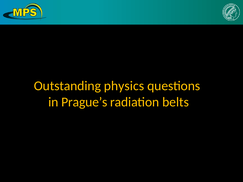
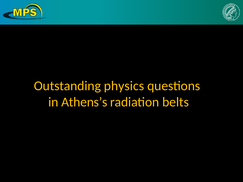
Prague’s: Prague’s -> Athens’s
